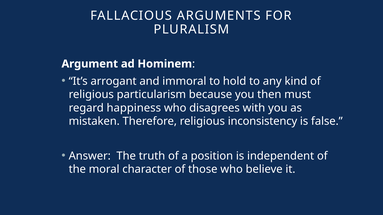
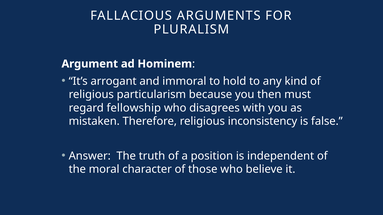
happiness: happiness -> fellowship
